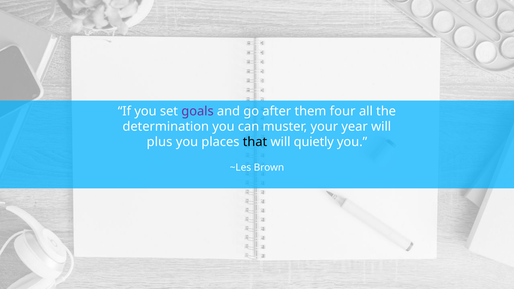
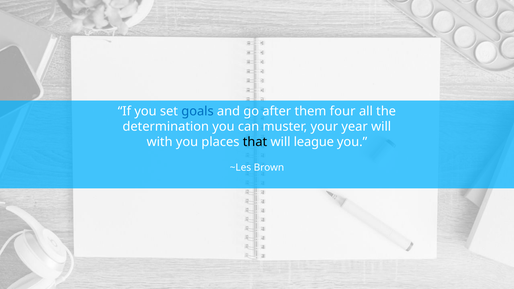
goals colour: purple -> blue
plus: plus -> with
quietly: quietly -> league
